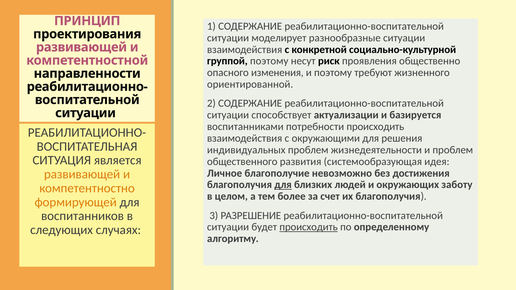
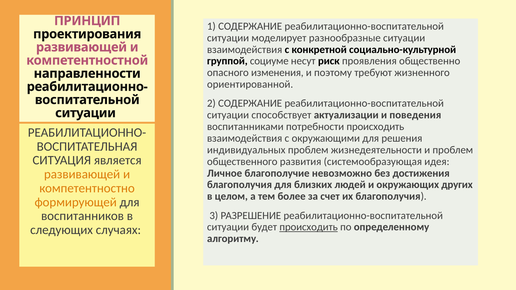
группой поэтому: поэтому -> социуме
базируется: базируется -> поведения
для at (283, 185) underline: present -> none
заботу: заботу -> других
